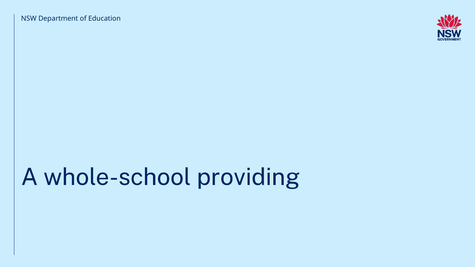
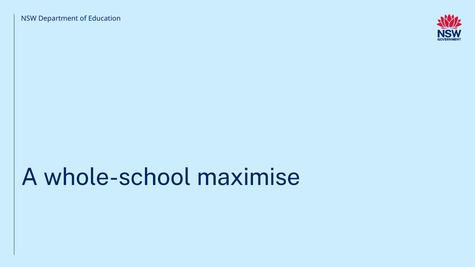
providing: providing -> maximise
